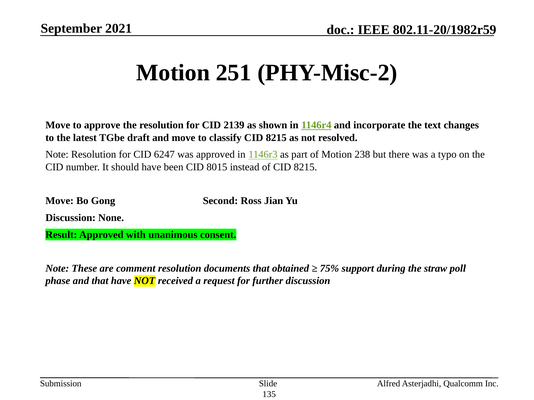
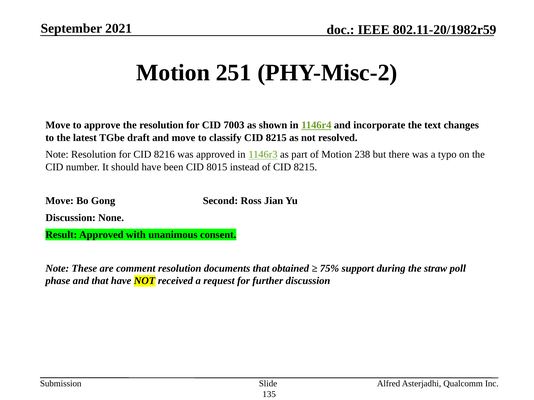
2139: 2139 -> 7003
6247: 6247 -> 8216
